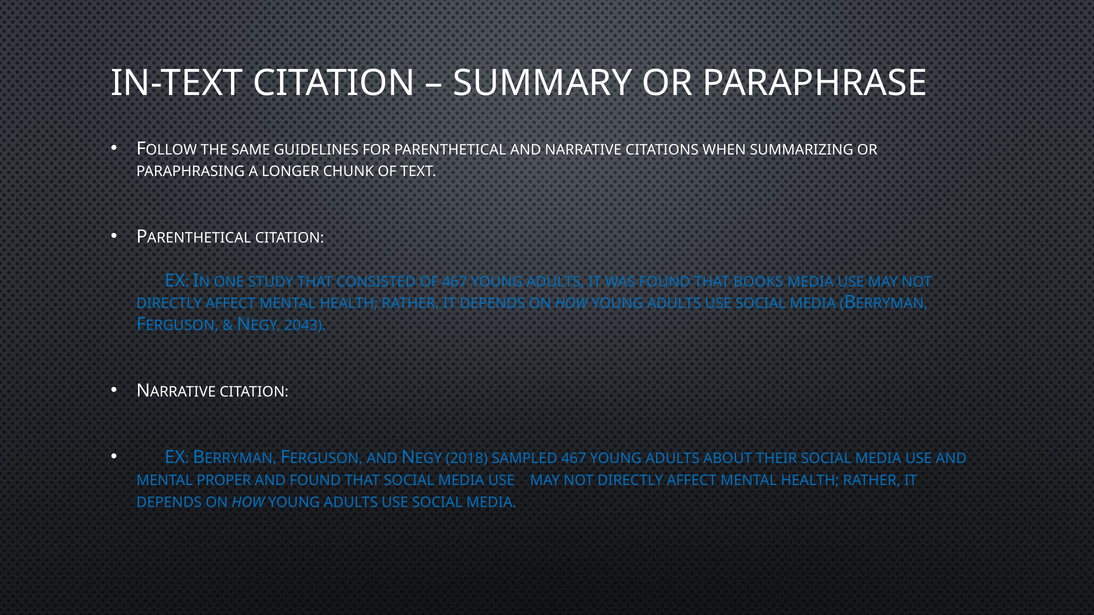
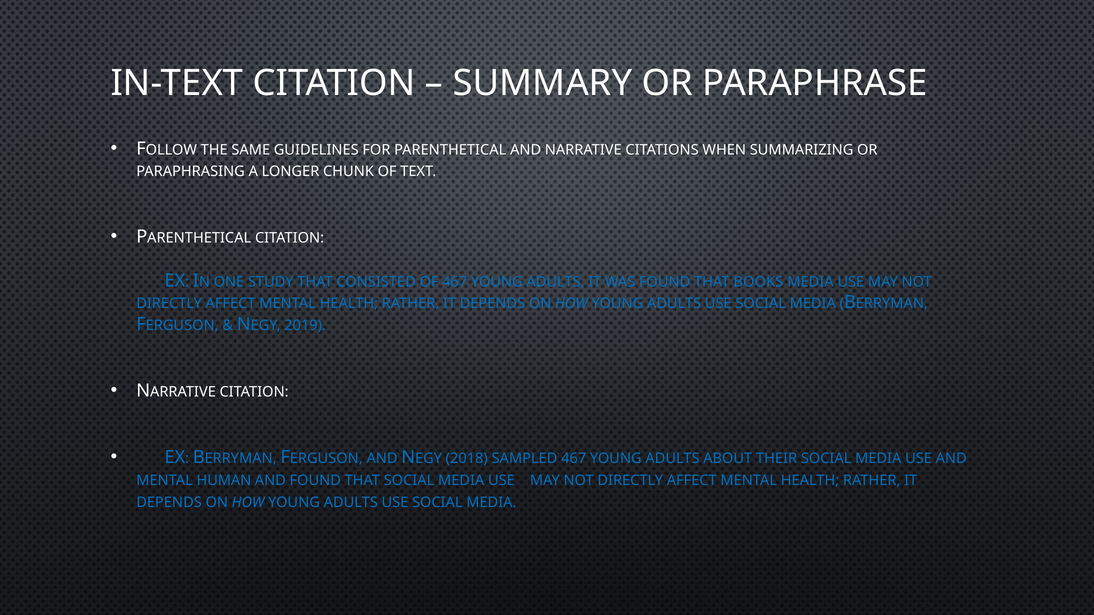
2043: 2043 -> 2019
PROPER: PROPER -> HUMAN
